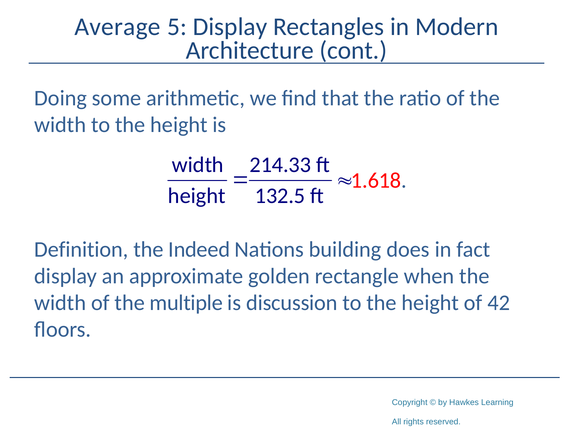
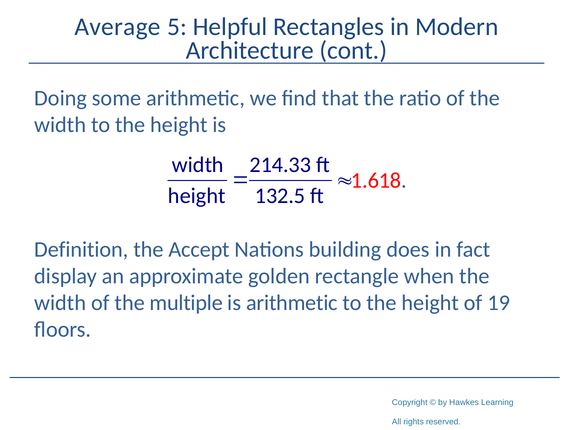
5 Display: Display -> Helpful
Indeed: Indeed -> Accept
is discussion: discussion -> arithmetic
42: 42 -> 19
